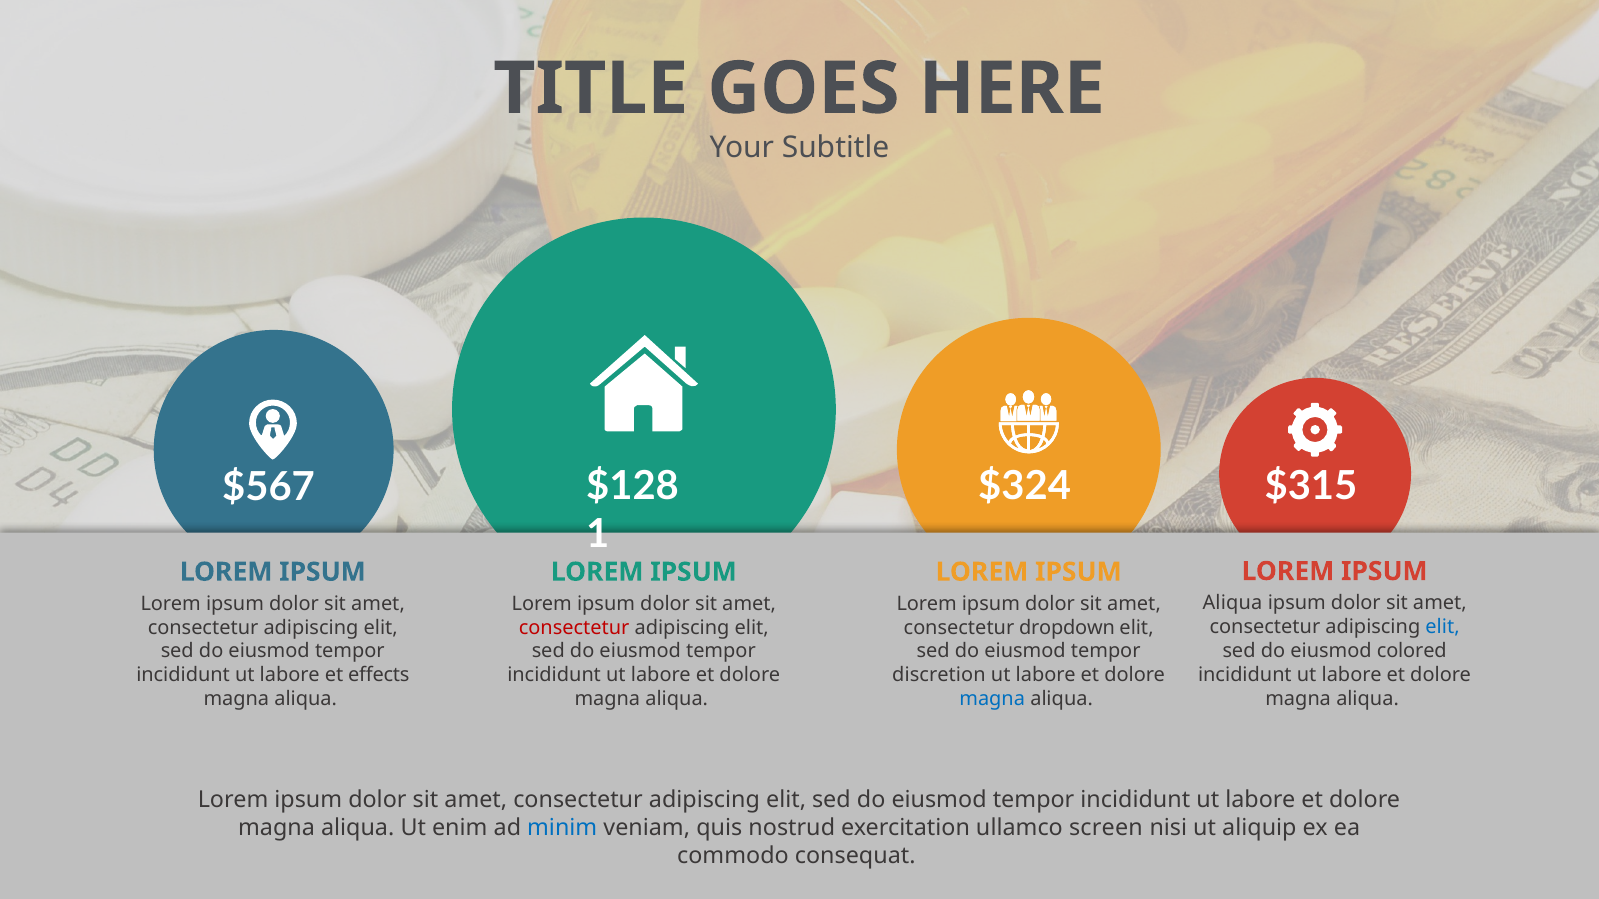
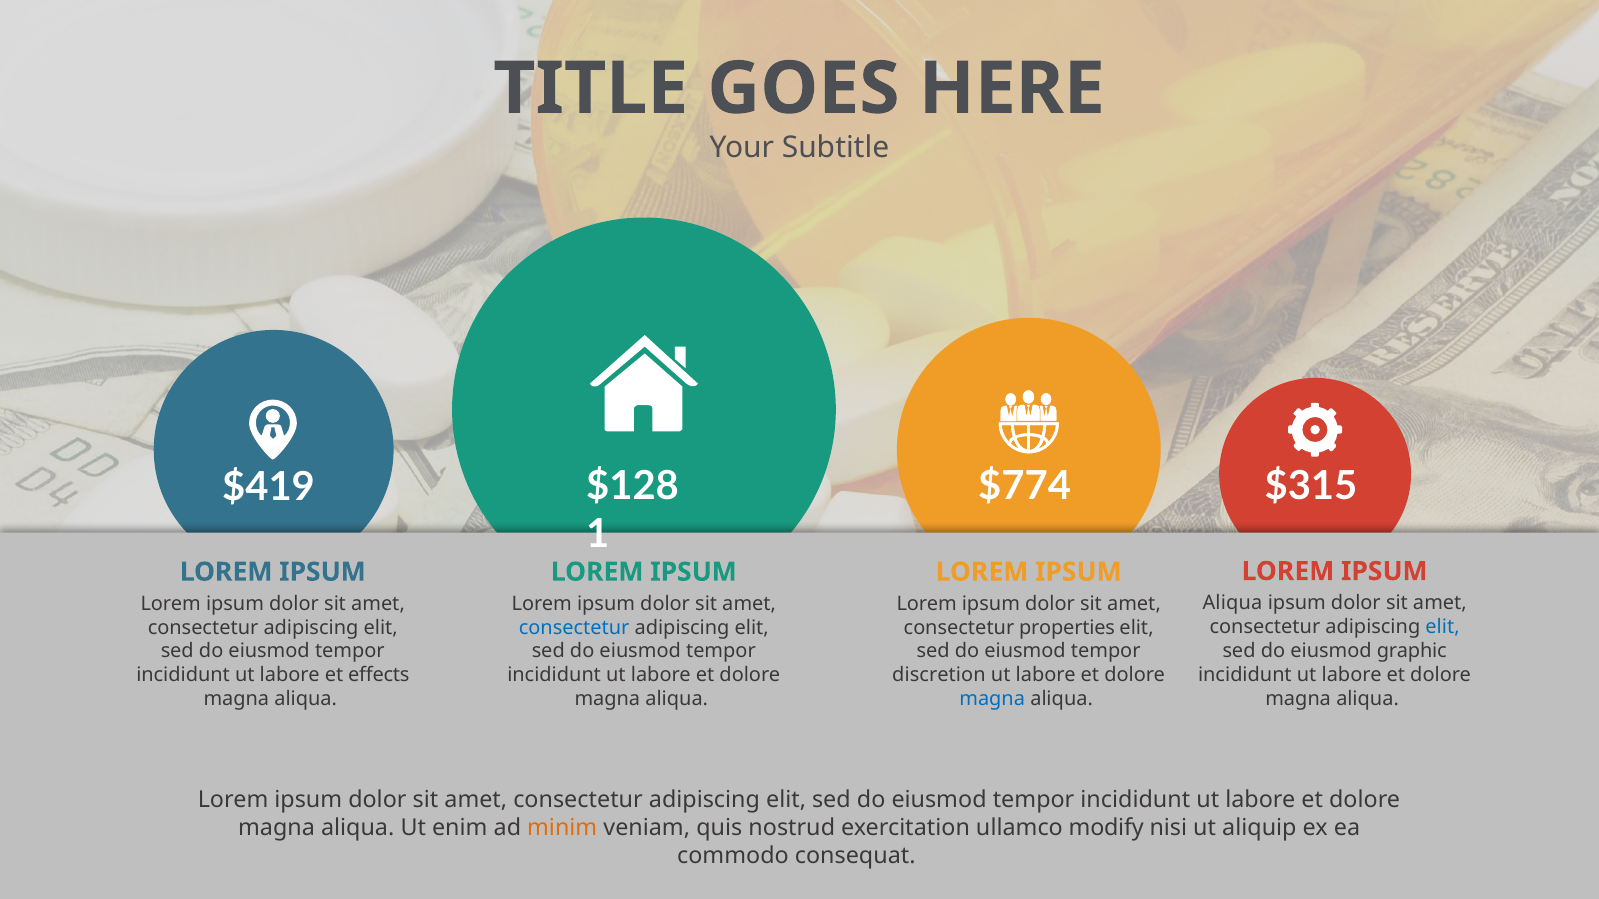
$324: $324 -> $774
$567: $567 -> $419
consectetur at (574, 628) colour: red -> blue
dropdown: dropdown -> properties
colored: colored -> graphic
minim colour: blue -> orange
screen: screen -> modify
